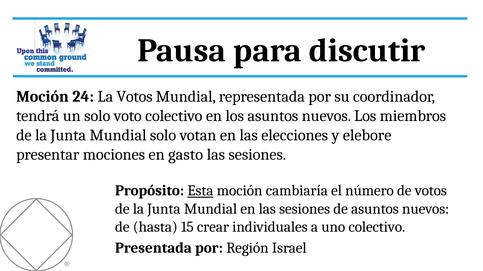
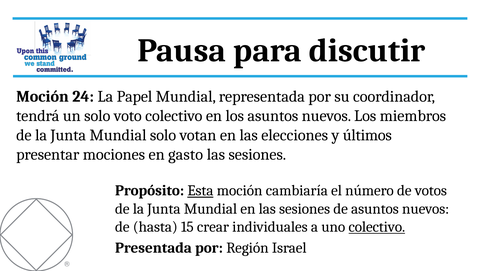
La Votos: Votos -> Papel
elebore: elebore -> últimos
colectivo at (377, 227) underline: none -> present
